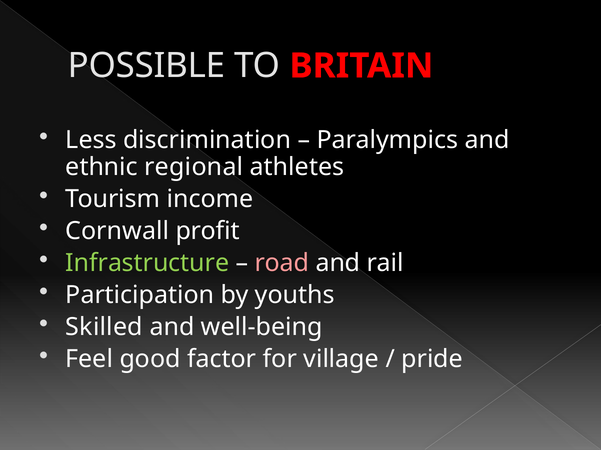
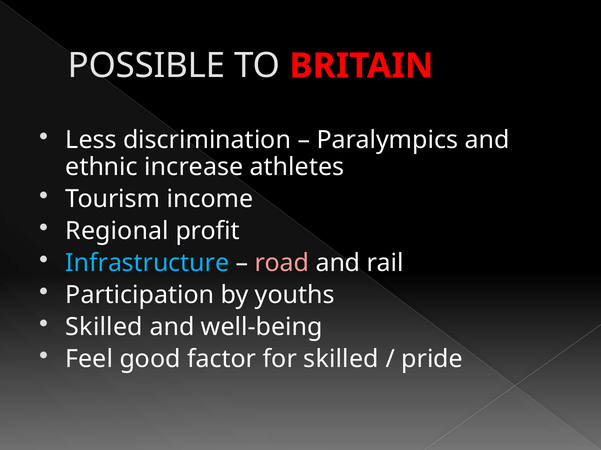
regional: regional -> increase
Cornwall: Cornwall -> Regional
Infrastructure colour: light green -> light blue
for village: village -> skilled
